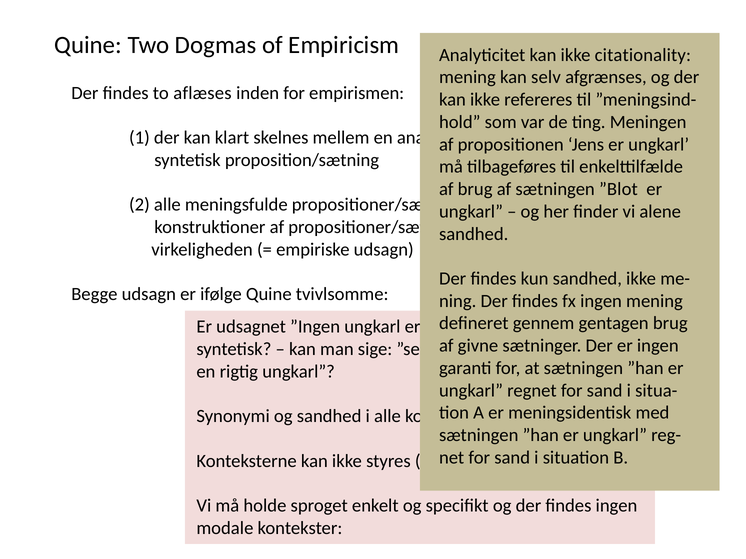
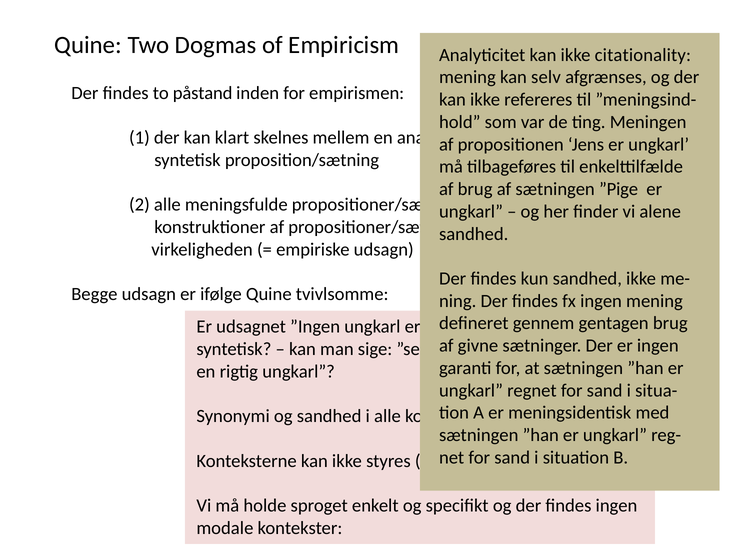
aflæses: aflæses -> påstand
”Blot: ”Blot -> ”Pige
